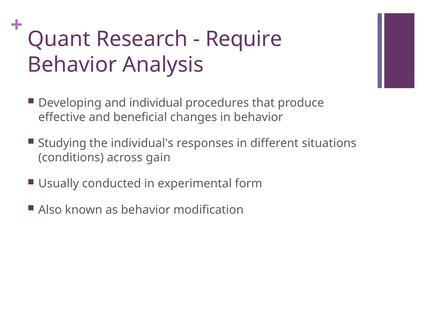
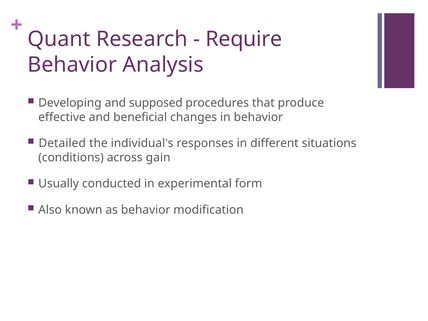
and individual: individual -> supposed
Studying: Studying -> Detailed
